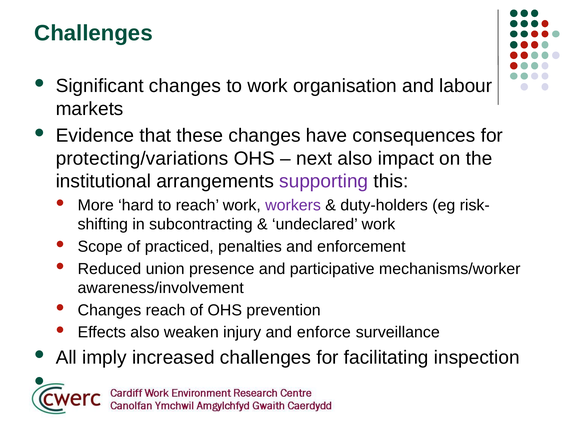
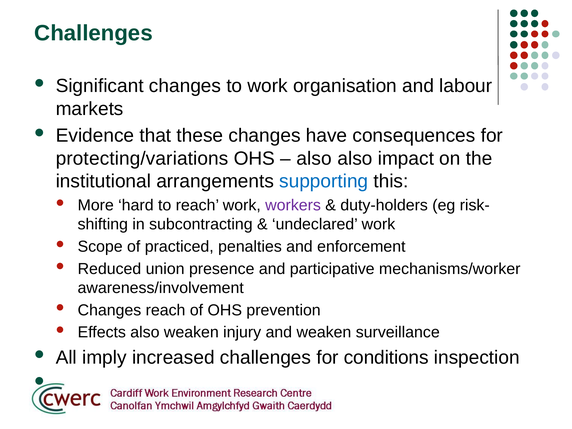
next at (314, 158): next -> also
supporting colour: purple -> blue
and enforce: enforce -> weaken
facilitating: facilitating -> conditions
